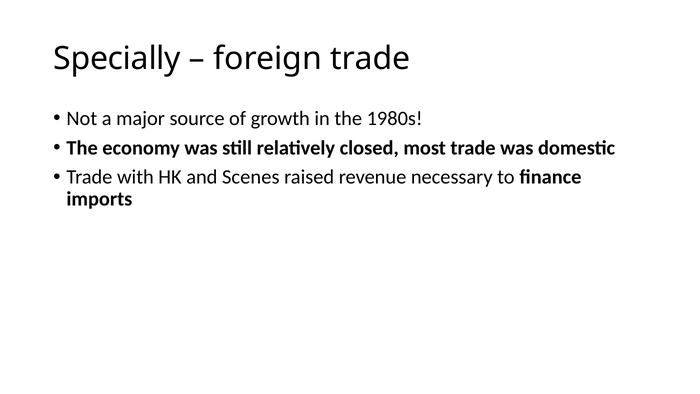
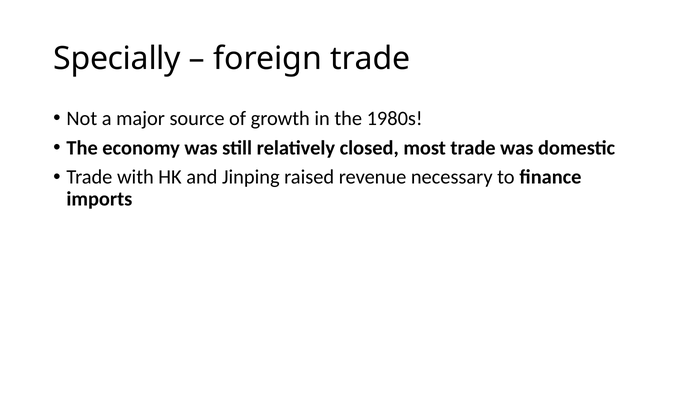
Scenes: Scenes -> Jinping
